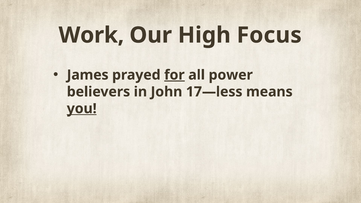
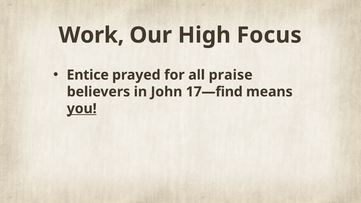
James: James -> Entice
for underline: present -> none
power: power -> praise
17—less: 17—less -> 17—find
